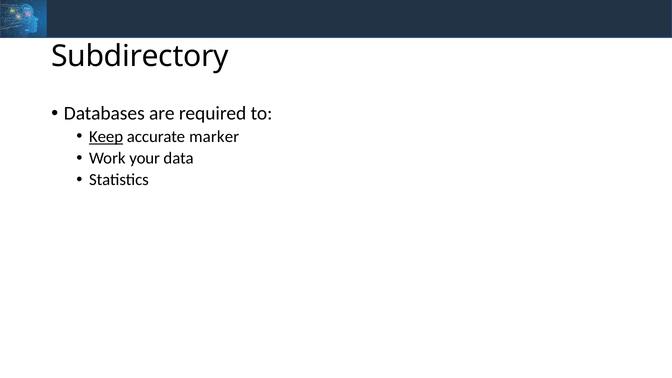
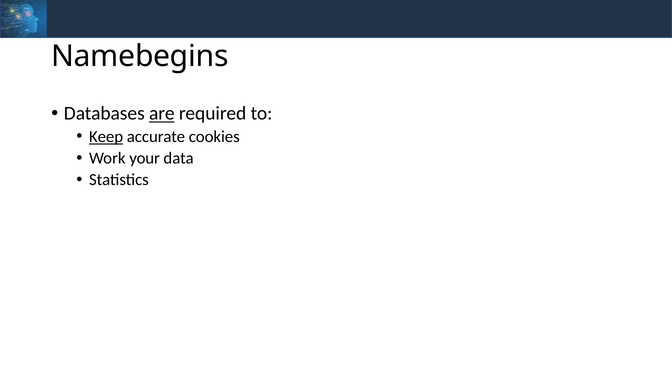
Subdirectory: Subdirectory -> Namebegins
are underline: none -> present
marker: marker -> cookies
